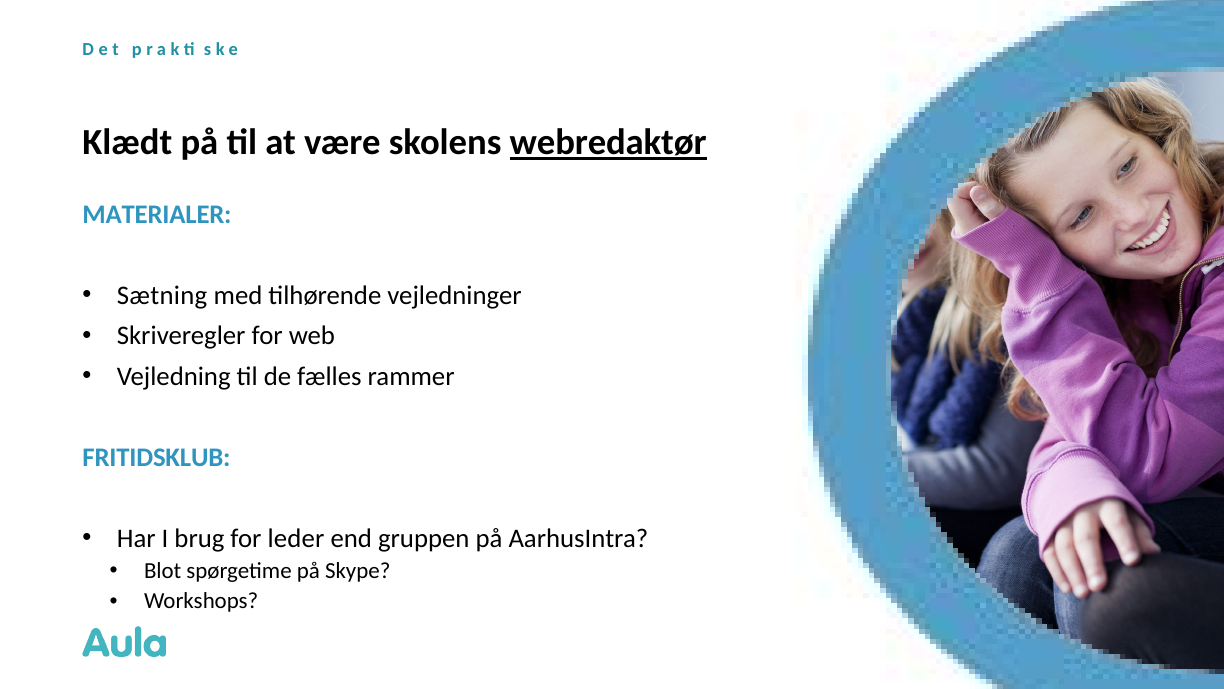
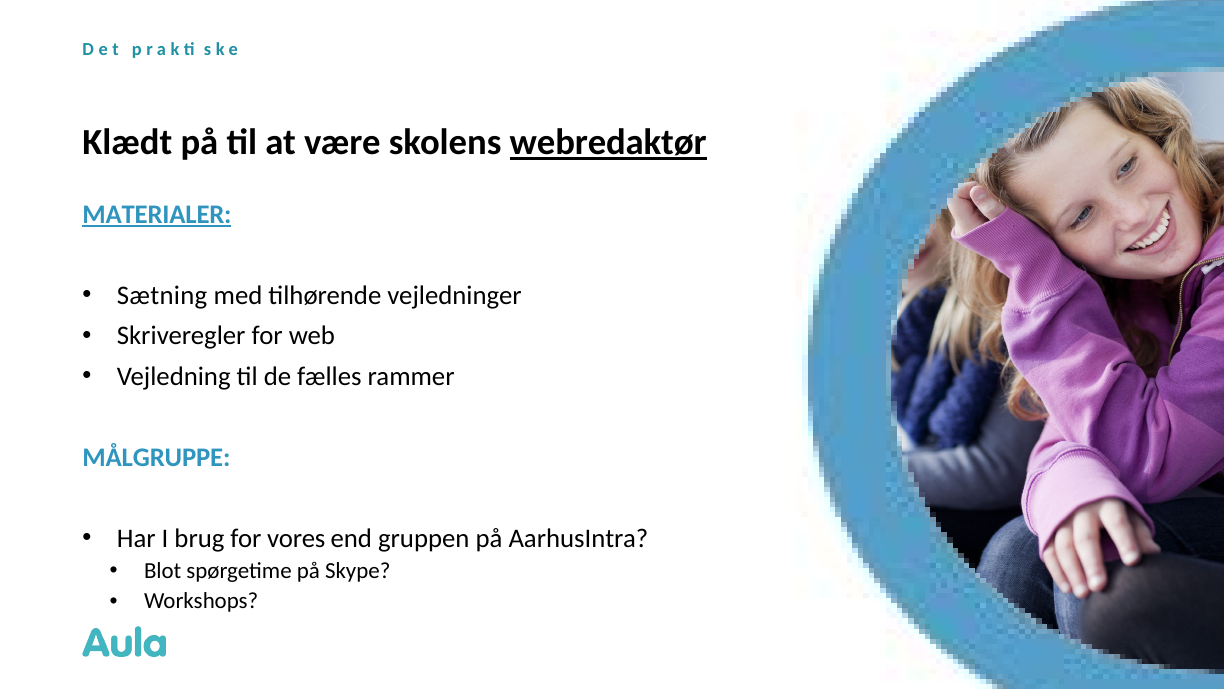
MATERIALER underline: none -> present
FRITIDSKLUB: FRITIDSKLUB -> MÅLGRUPPE
leder: leder -> vores
